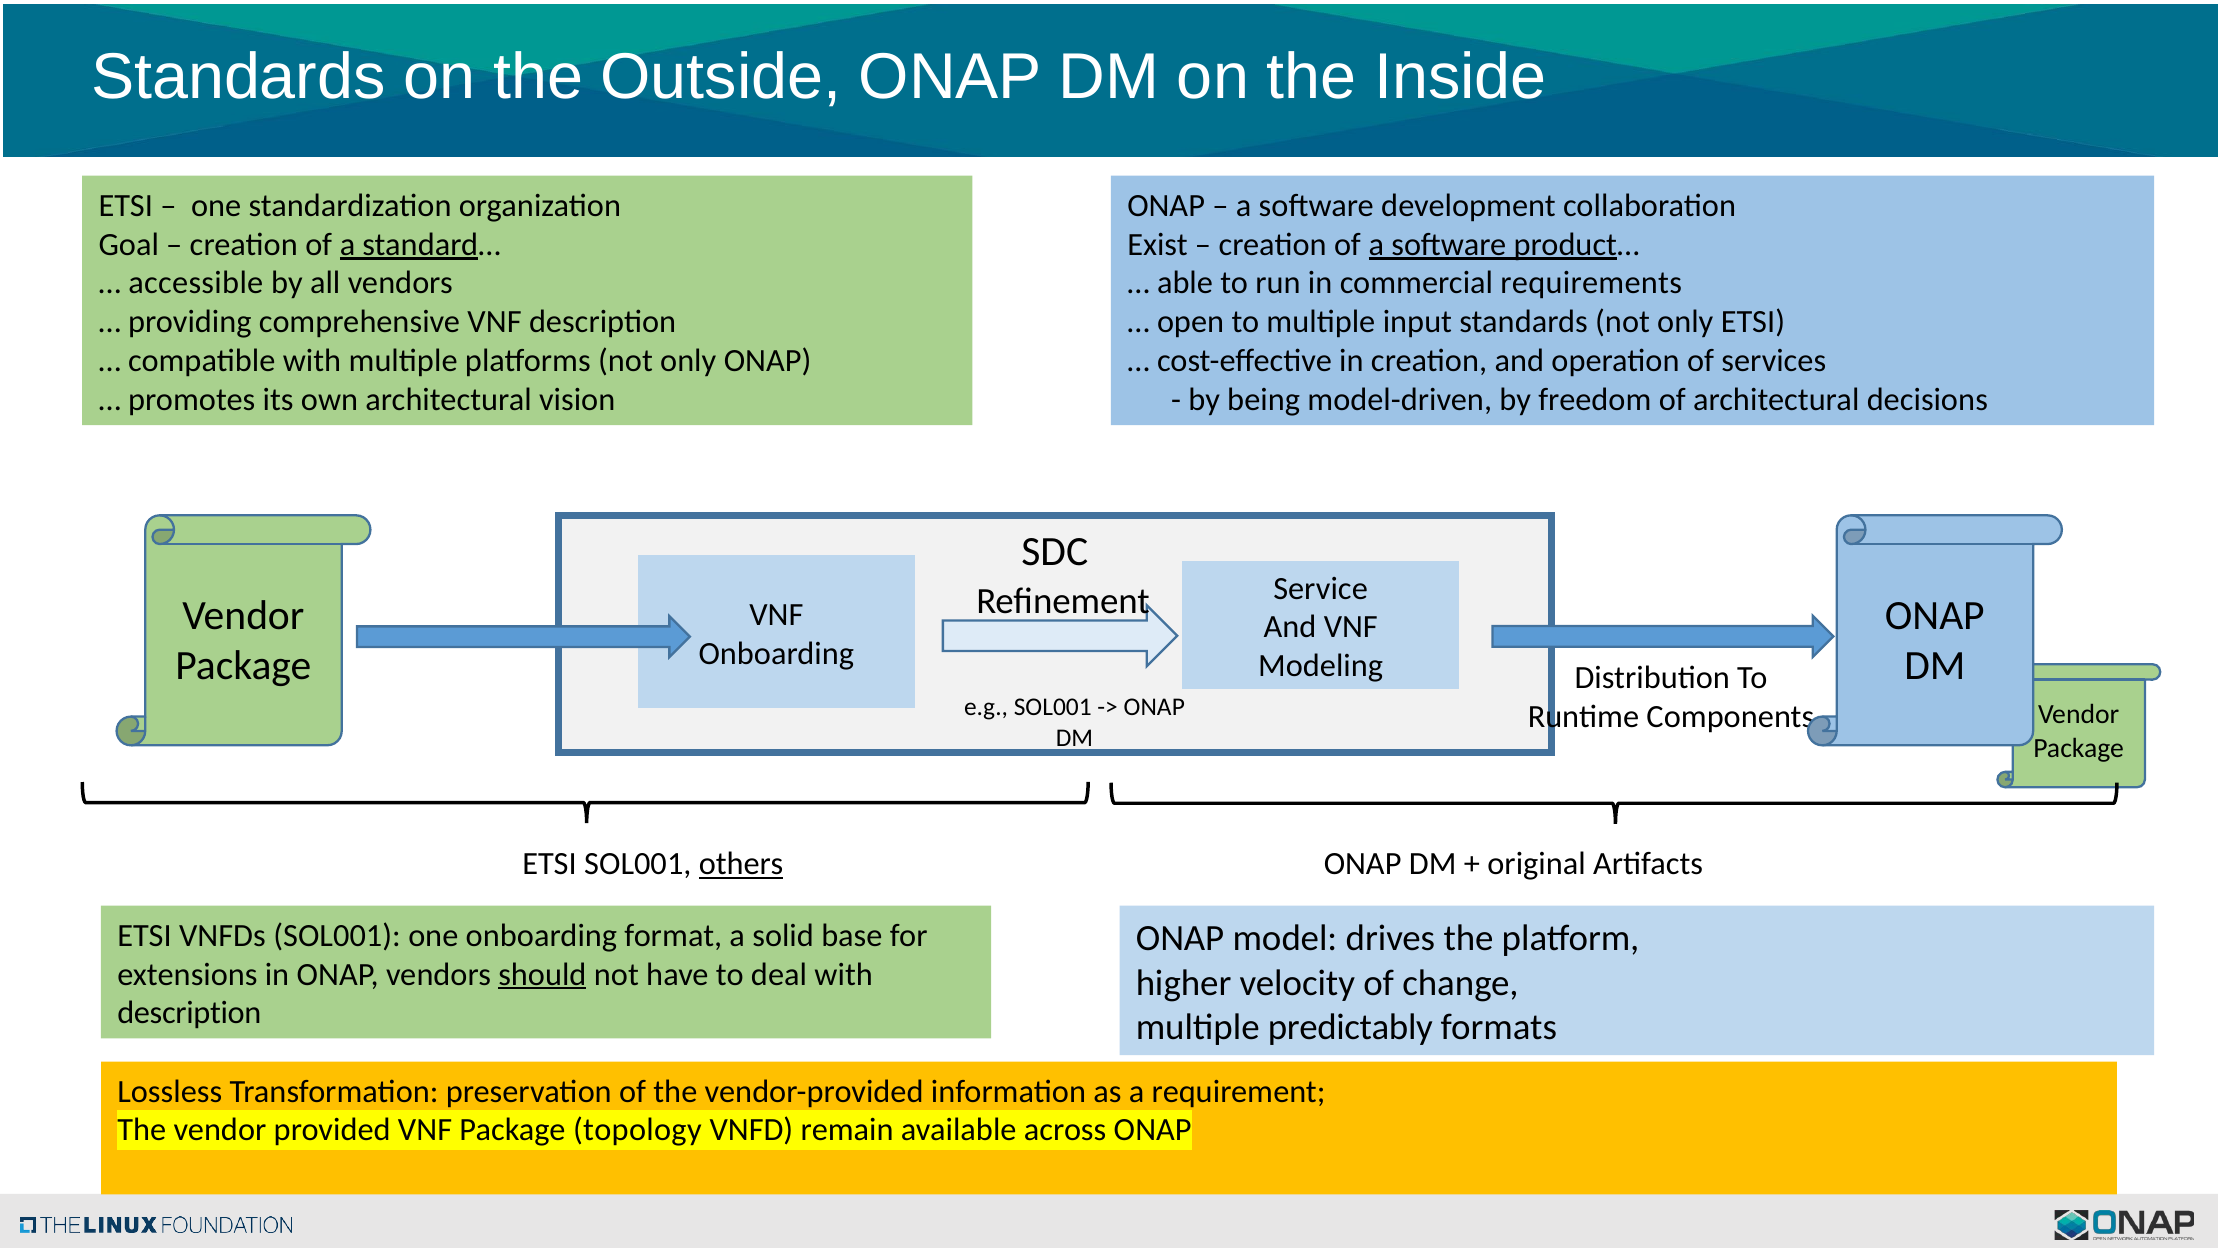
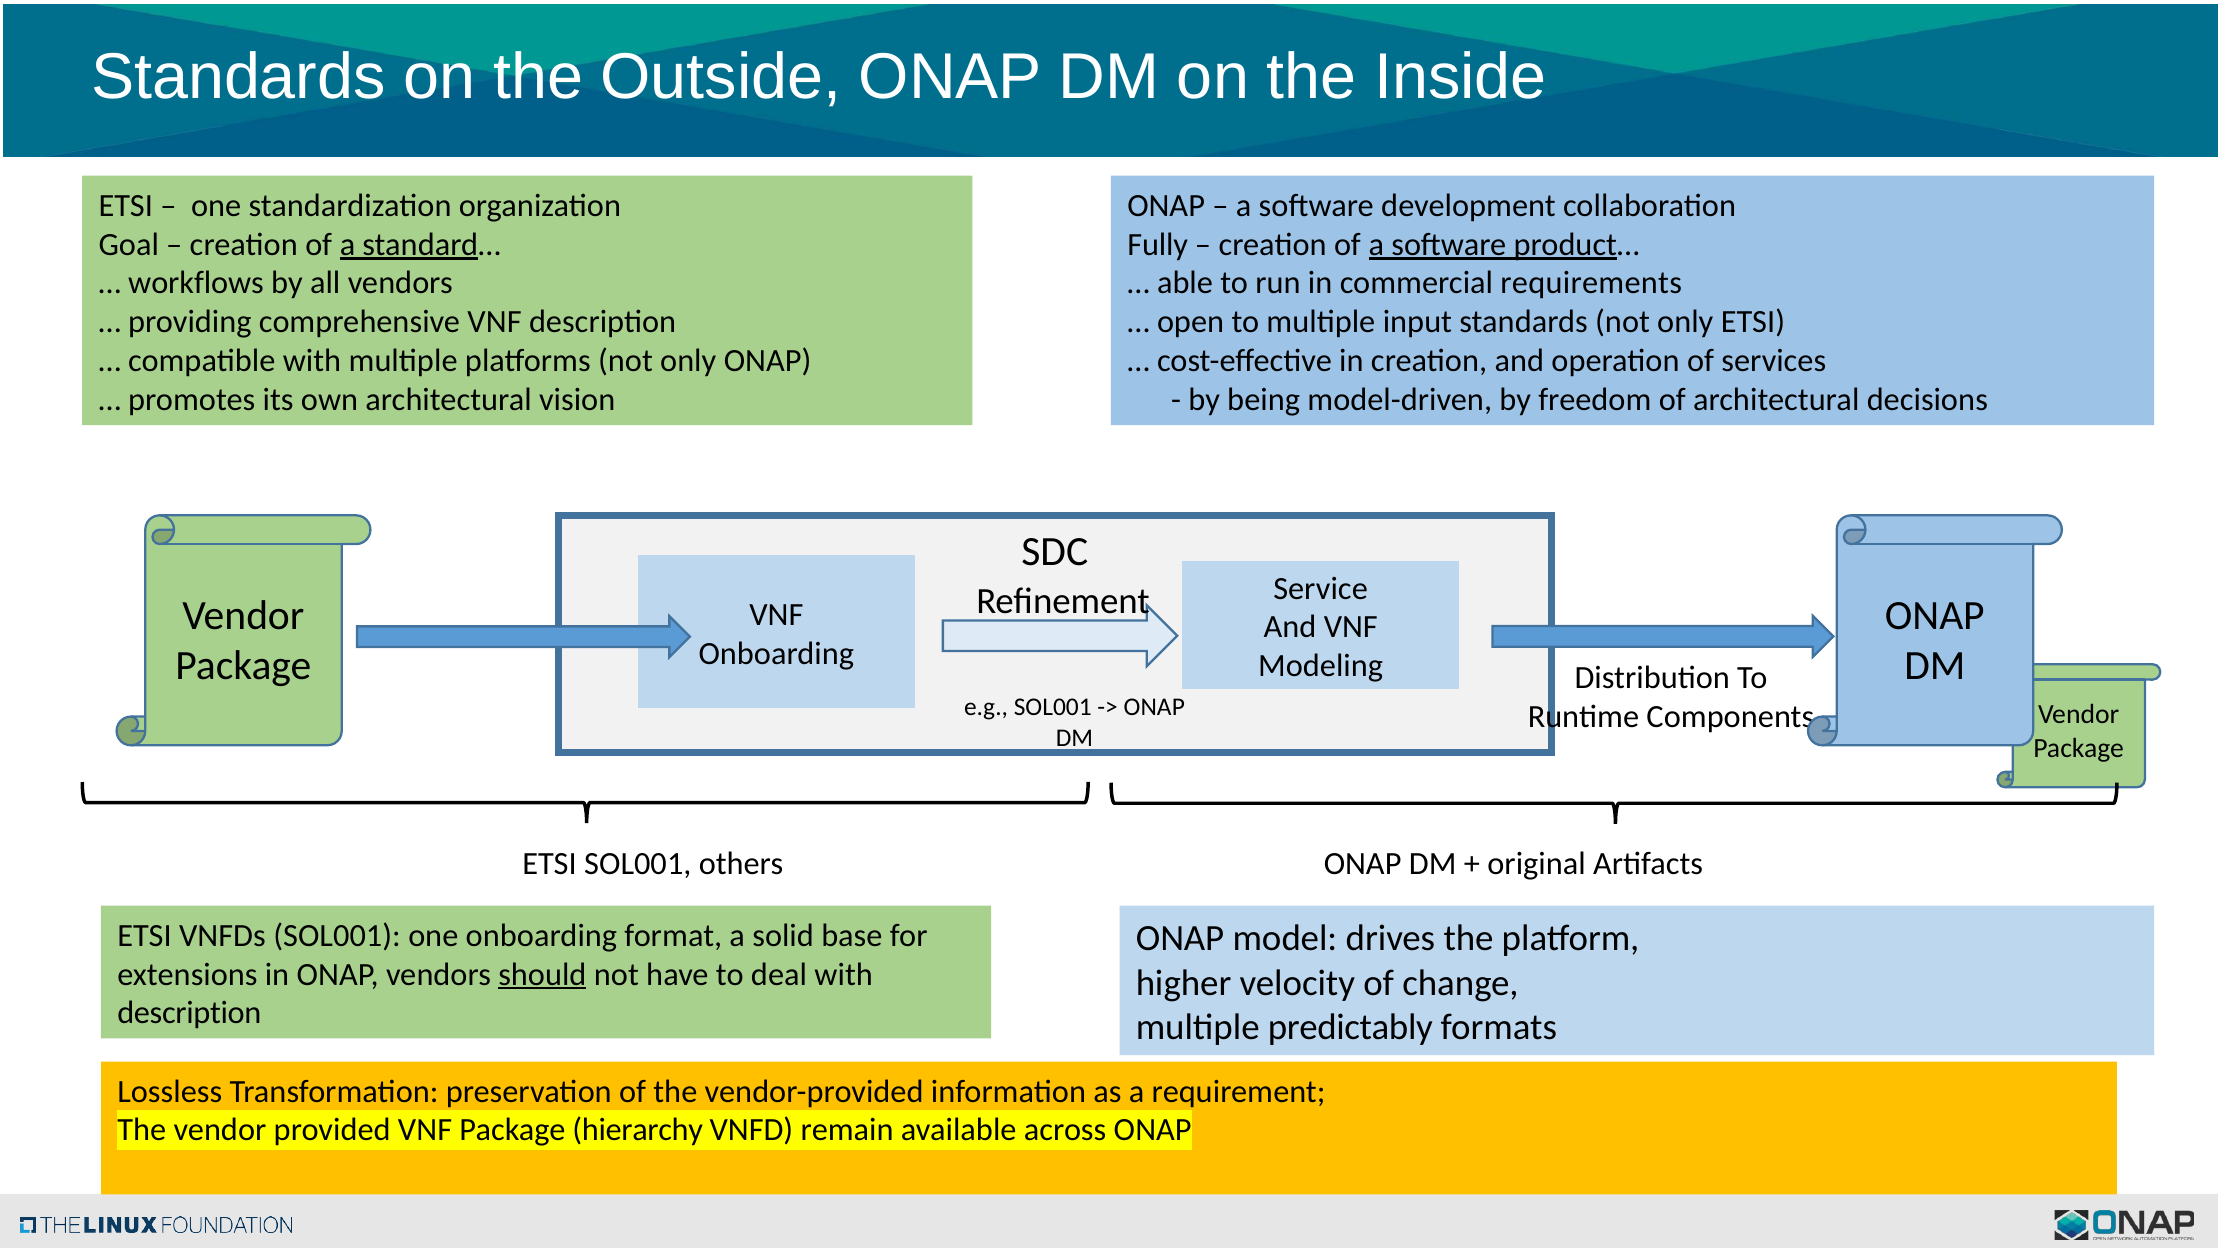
Exist: Exist -> Fully
accessible: accessible -> workflows
others underline: present -> none
topology: topology -> hierarchy
